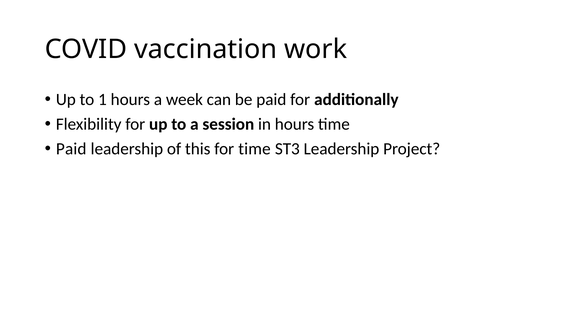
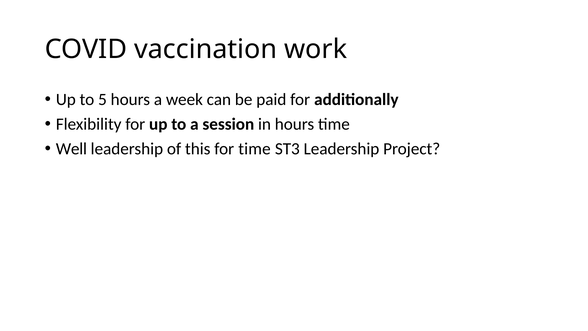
1: 1 -> 5
Paid at (71, 149): Paid -> Well
